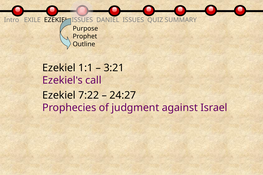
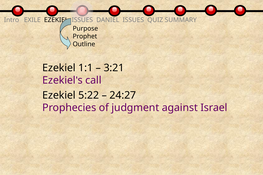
7:22: 7:22 -> 5:22
